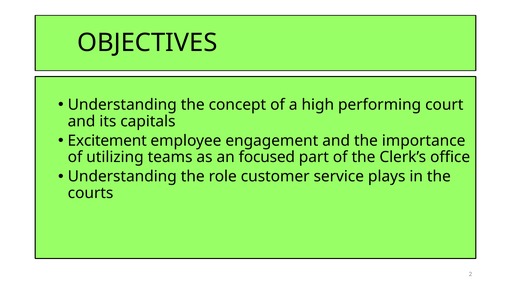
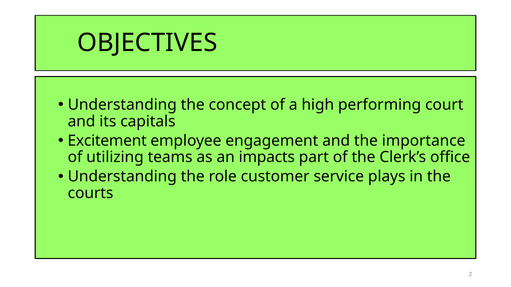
focused: focused -> impacts
